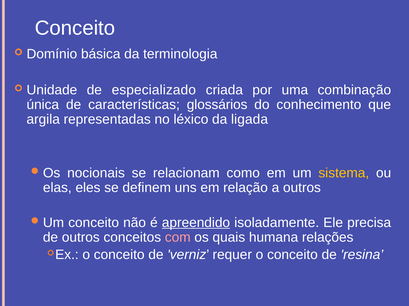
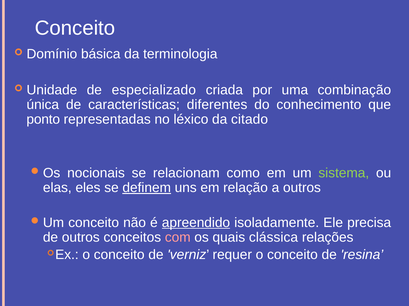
glossários: glossários -> diferentes
argila: argila -> ponto
ligada: ligada -> citado
sistema colour: yellow -> light green
definem underline: none -> present
humana: humana -> clássica
